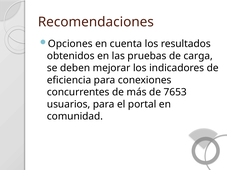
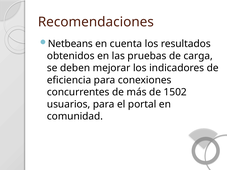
Opciones: Opciones -> Netbeans
7653: 7653 -> 1502
